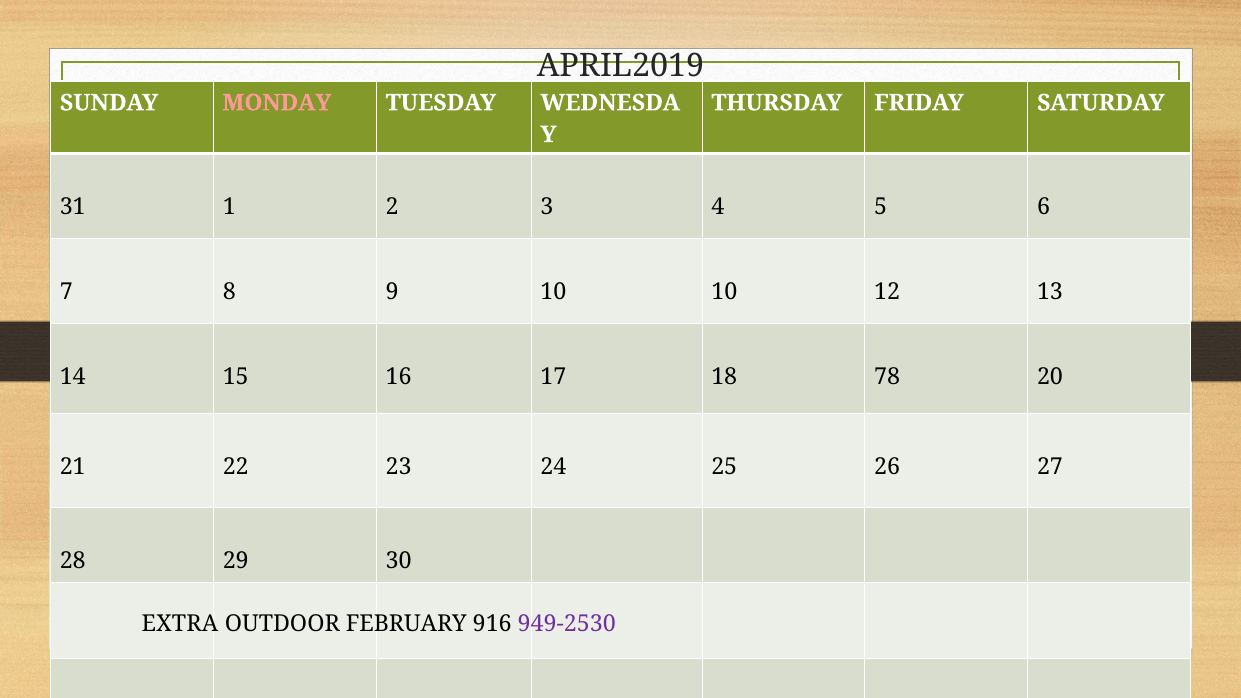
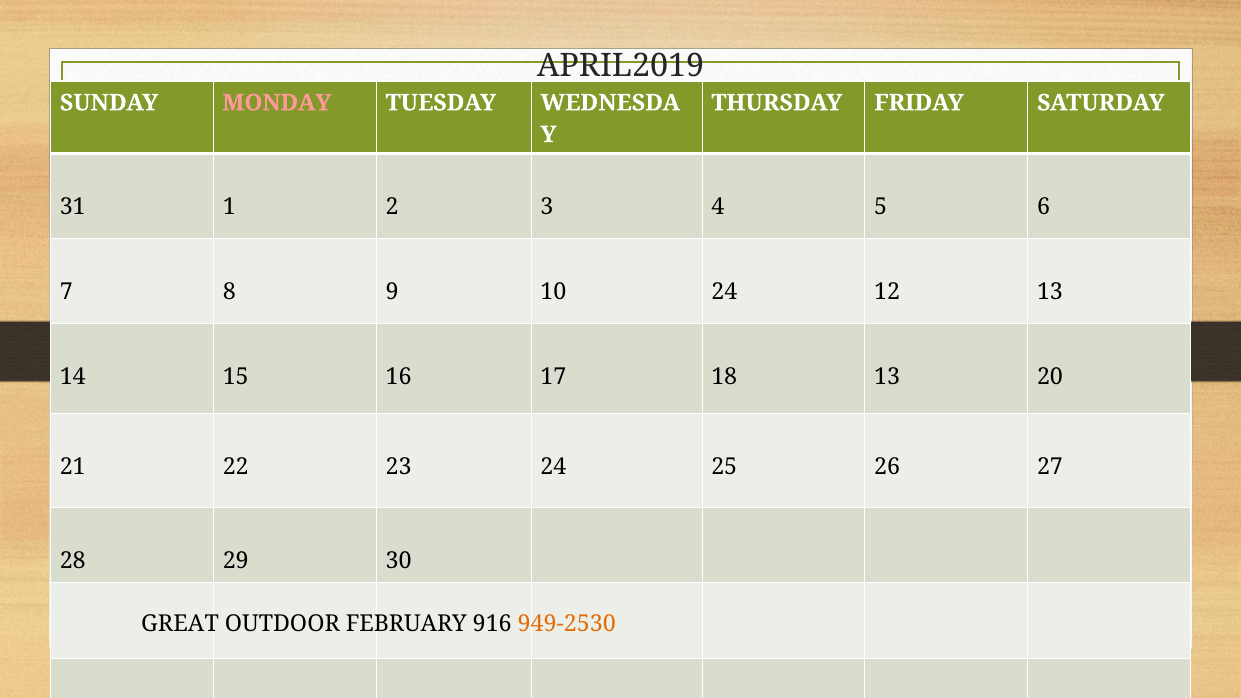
10 10: 10 -> 24
18 78: 78 -> 13
EXTRA: EXTRA -> GREAT
949-2530 colour: purple -> orange
